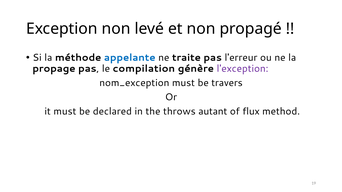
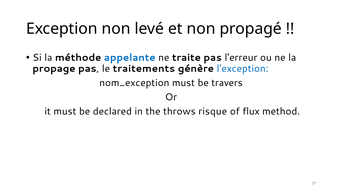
compilation: compilation -> traitements
l'exception colour: purple -> blue
autant: autant -> risque
